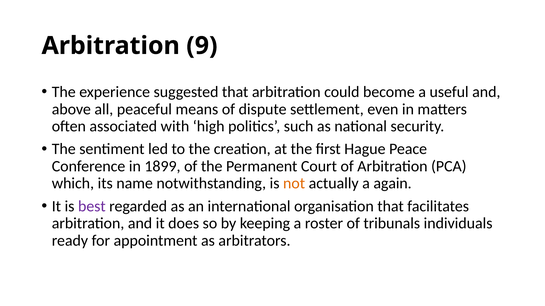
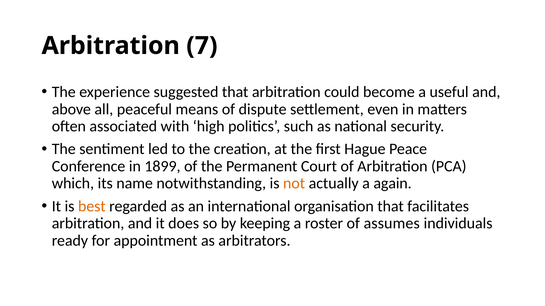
9: 9 -> 7
best colour: purple -> orange
tribunals: tribunals -> assumes
